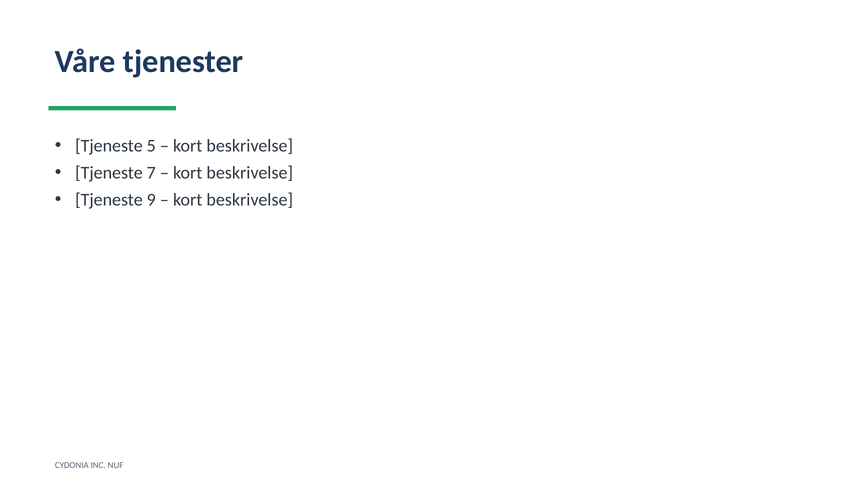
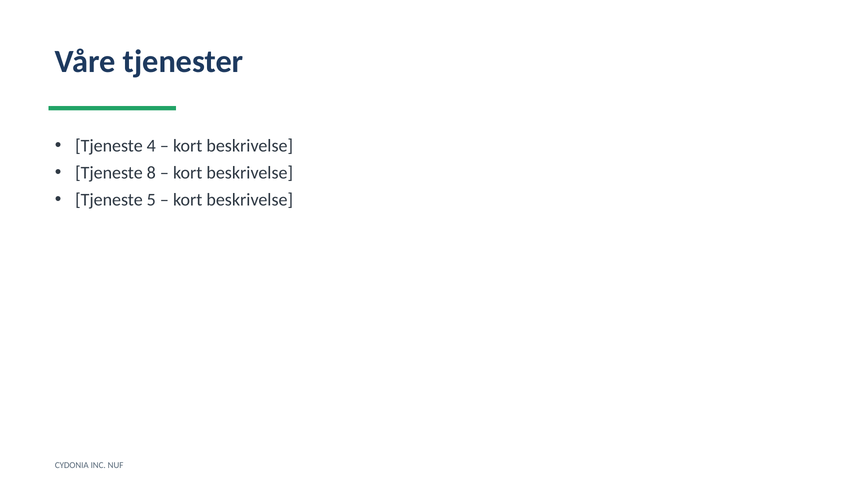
5: 5 -> 4
7: 7 -> 8
9: 9 -> 5
